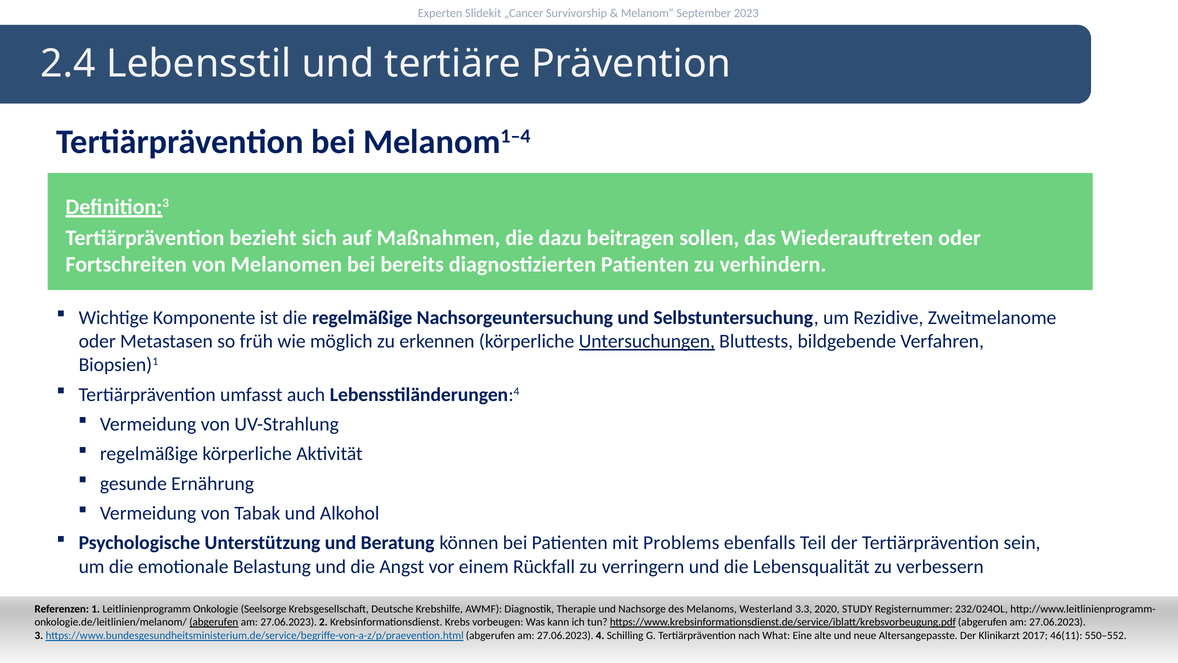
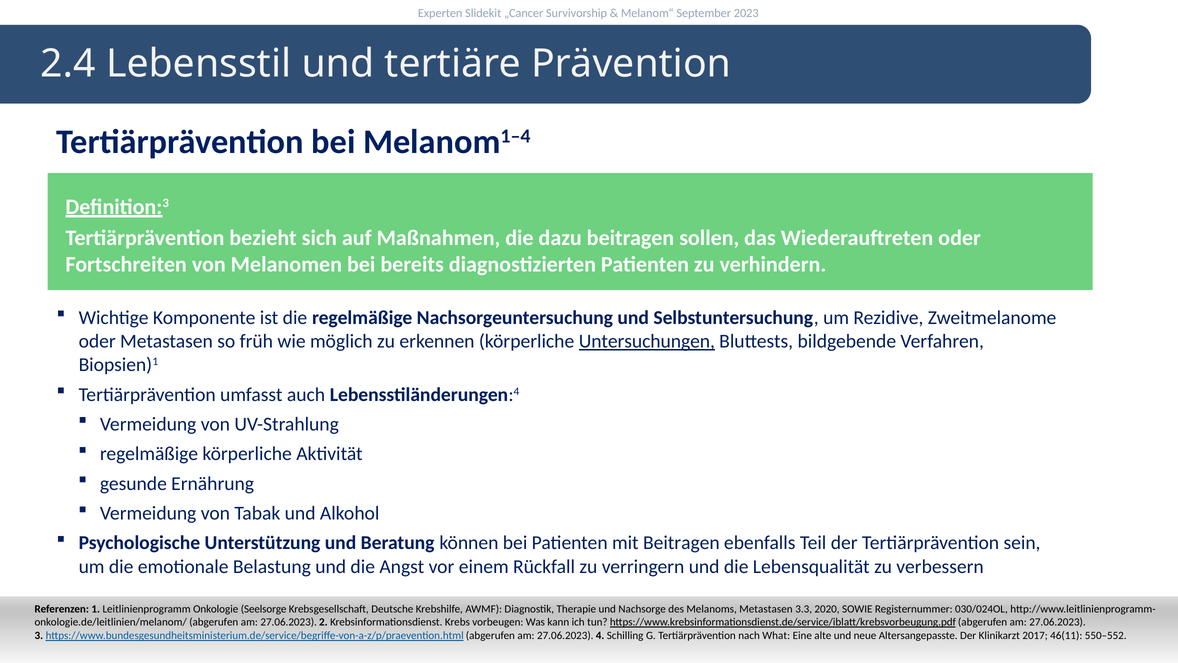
mit Problems: Problems -> Beitragen
Melanoms Westerland: Westerland -> Metastasen
STUDY: STUDY -> SOWIE
232/024OL: 232/024OL -> 030/024OL
abgerufen at (214, 622) underline: present -> none
